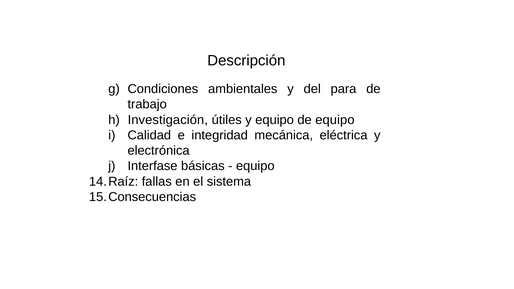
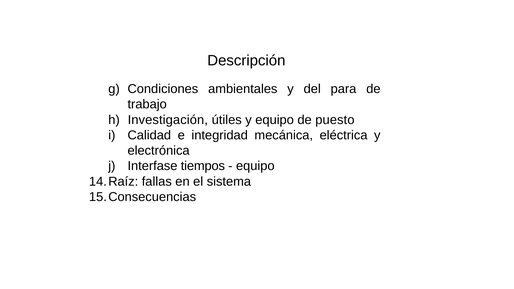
de equipo: equipo -> puesto
básicas: básicas -> tiempos
